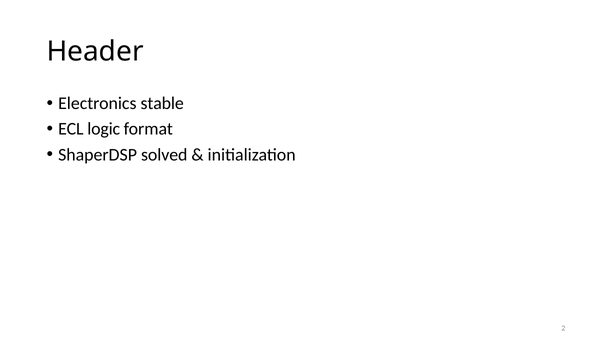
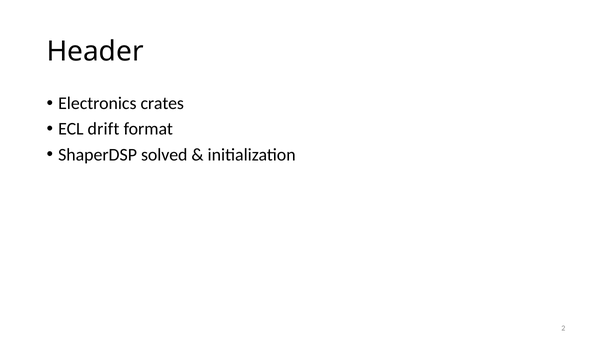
stable: stable -> crates
logic: logic -> drift
